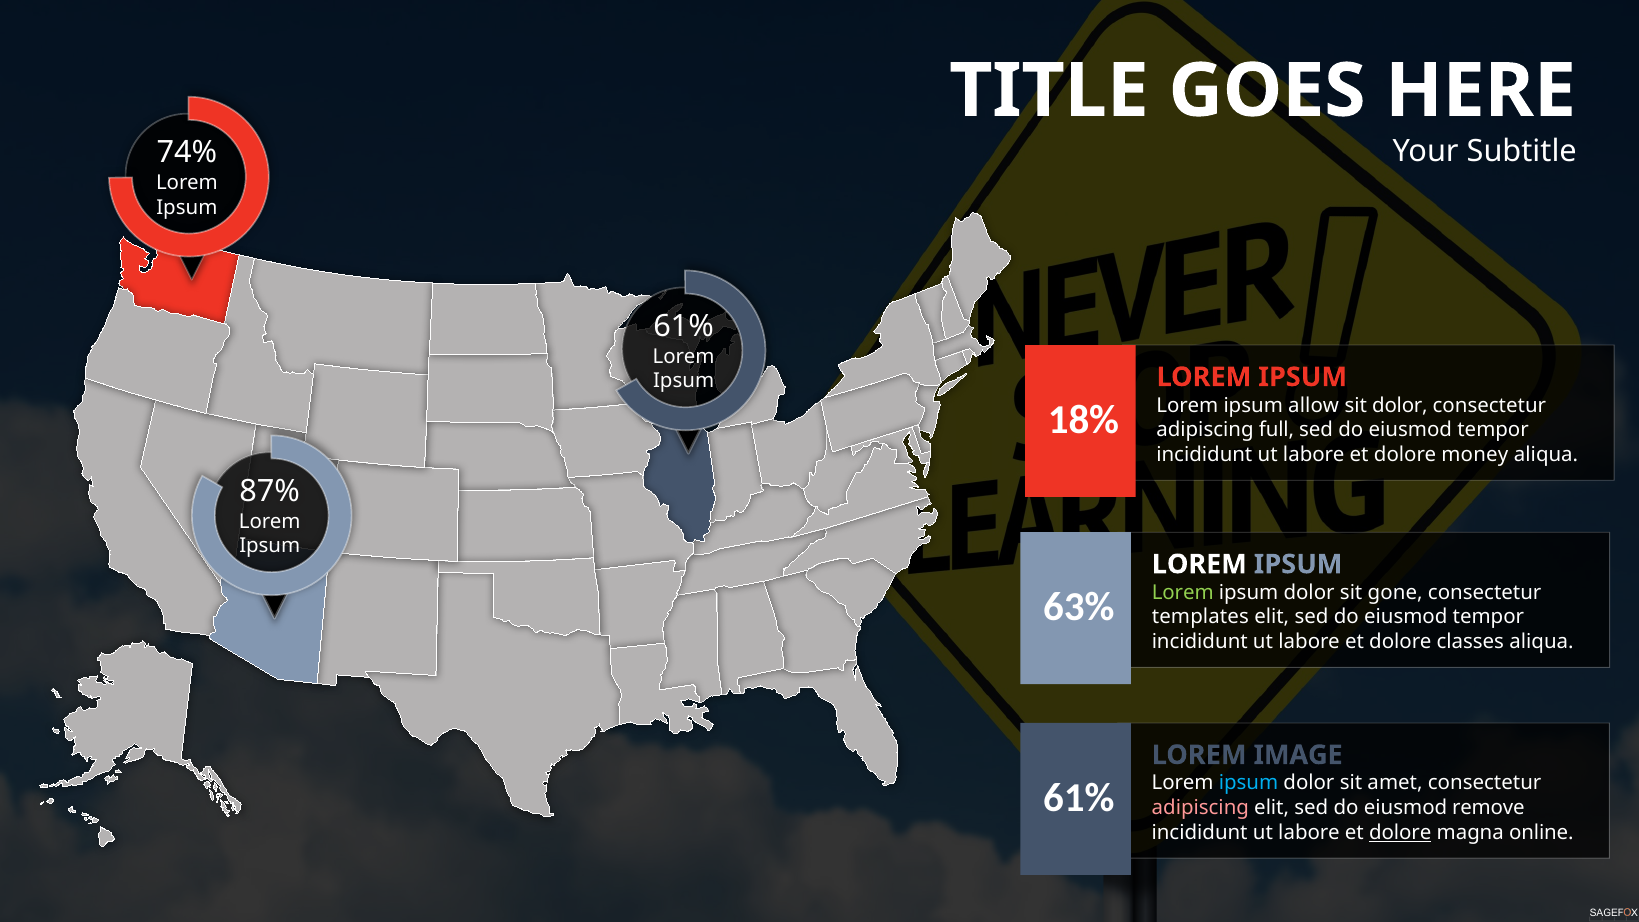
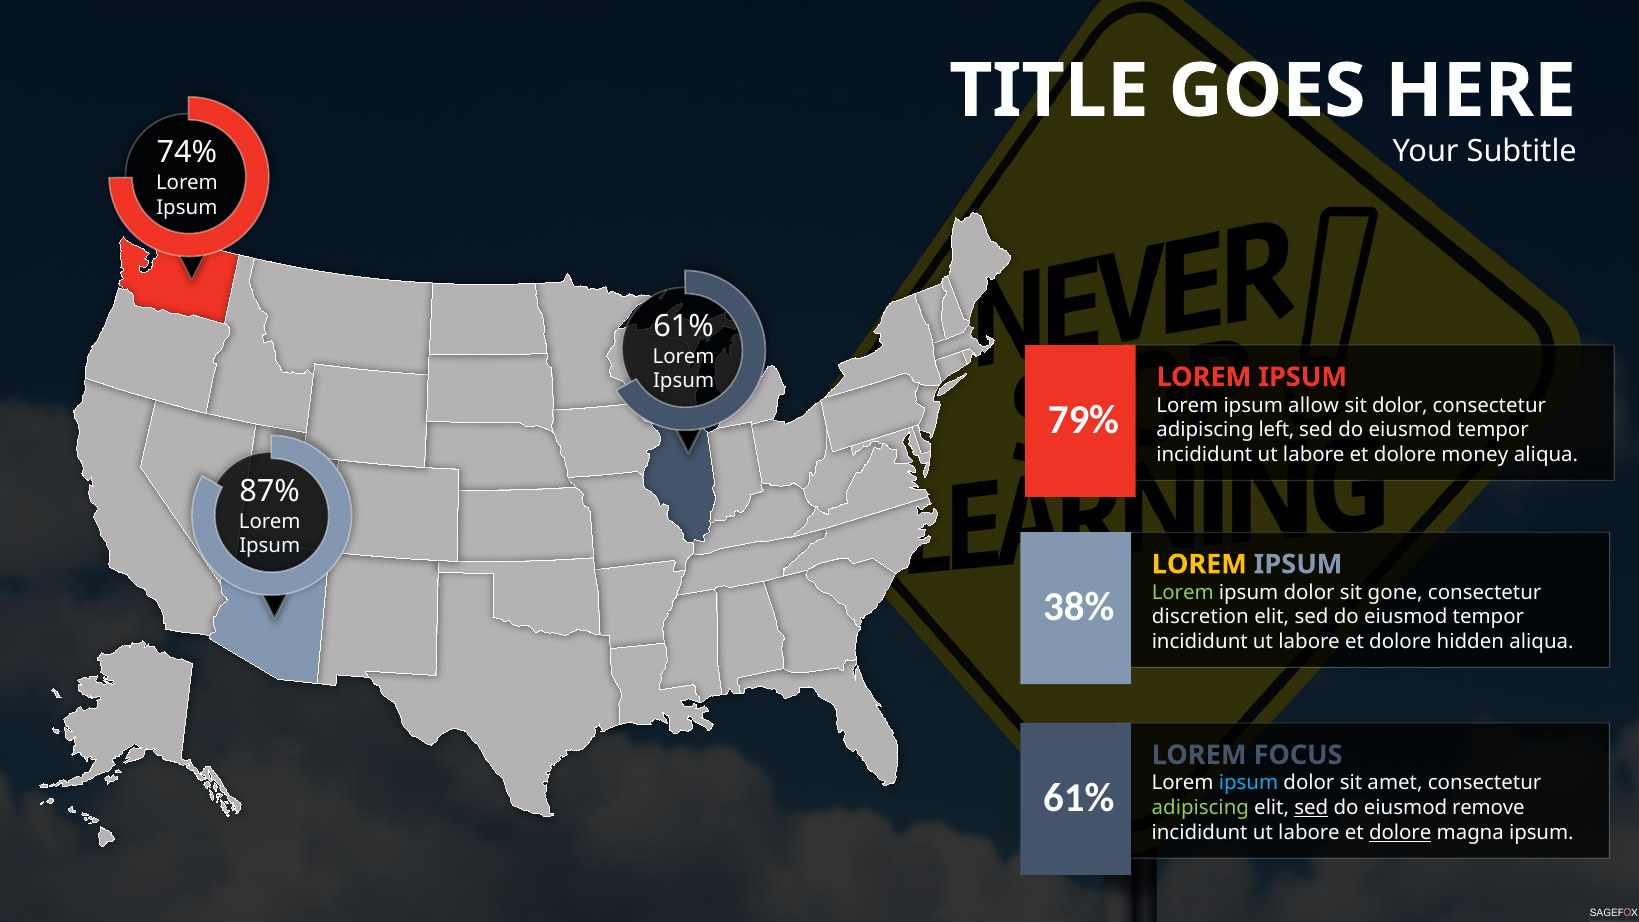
18%: 18% -> 79%
full: full -> left
LOREM at (1199, 564) colour: white -> yellow
63%: 63% -> 38%
templates: templates -> discretion
classes: classes -> hidden
IMAGE: IMAGE -> FOCUS
adipiscing at (1200, 808) colour: pink -> light green
sed at (1311, 808) underline: none -> present
magna online: online -> ipsum
